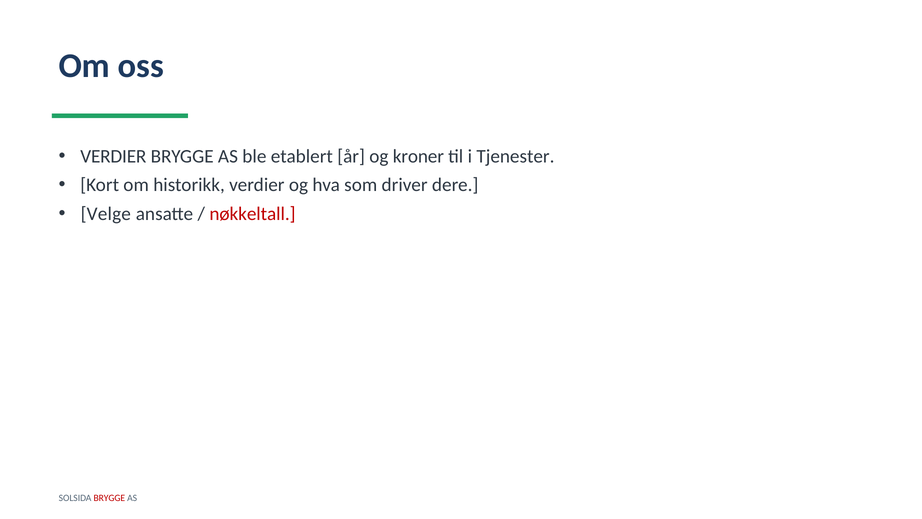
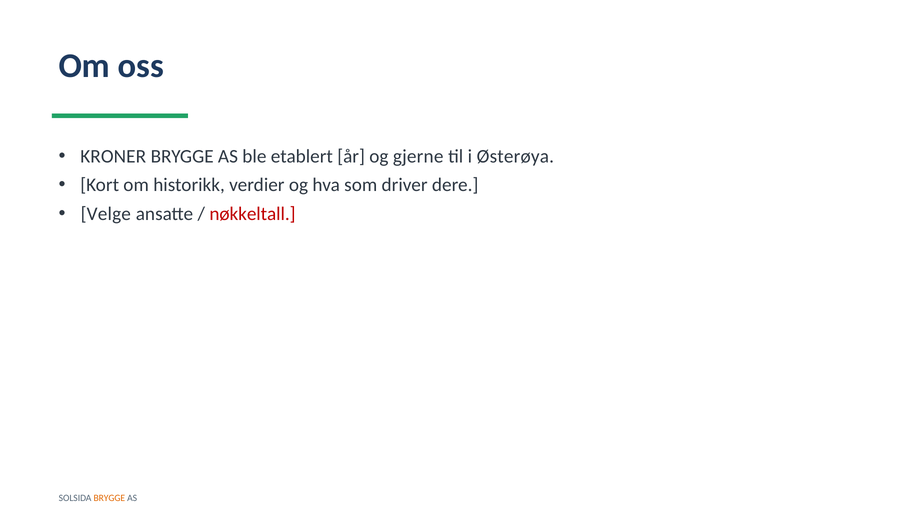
VERDIER at (113, 156): VERDIER -> KRONER
kroner: kroner -> gjerne
Tjenester: Tjenester -> Østerøya
BRYGGE at (109, 498) colour: red -> orange
